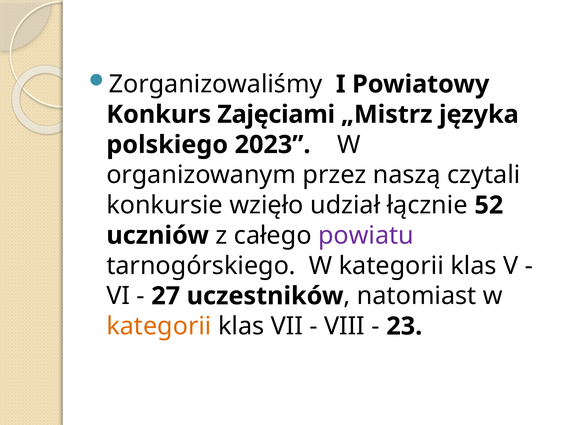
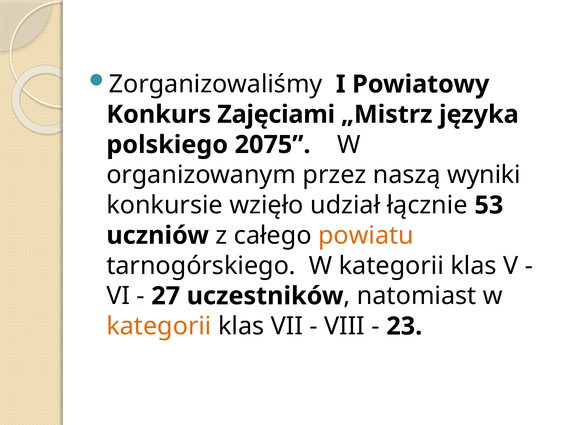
2023: 2023 -> 2075
czytali: czytali -> wyniki
52: 52 -> 53
powiatu colour: purple -> orange
